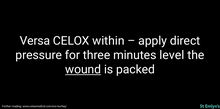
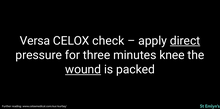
within: within -> check
direct underline: none -> present
level: level -> knee
